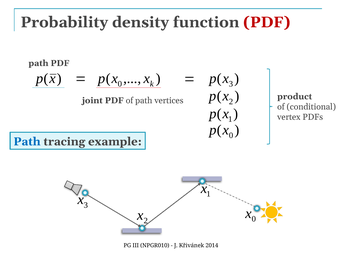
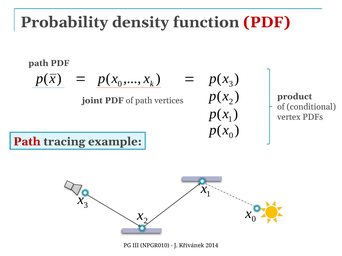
Path at (27, 142) colour: blue -> red
